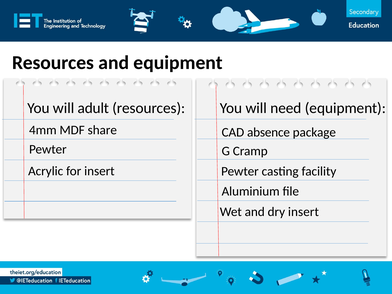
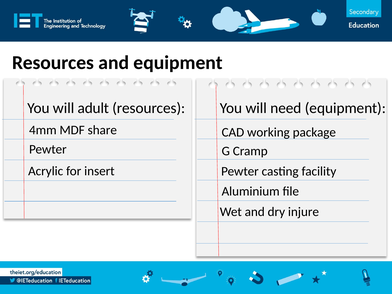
absence: absence -> working
dry insert: insert -> injure
